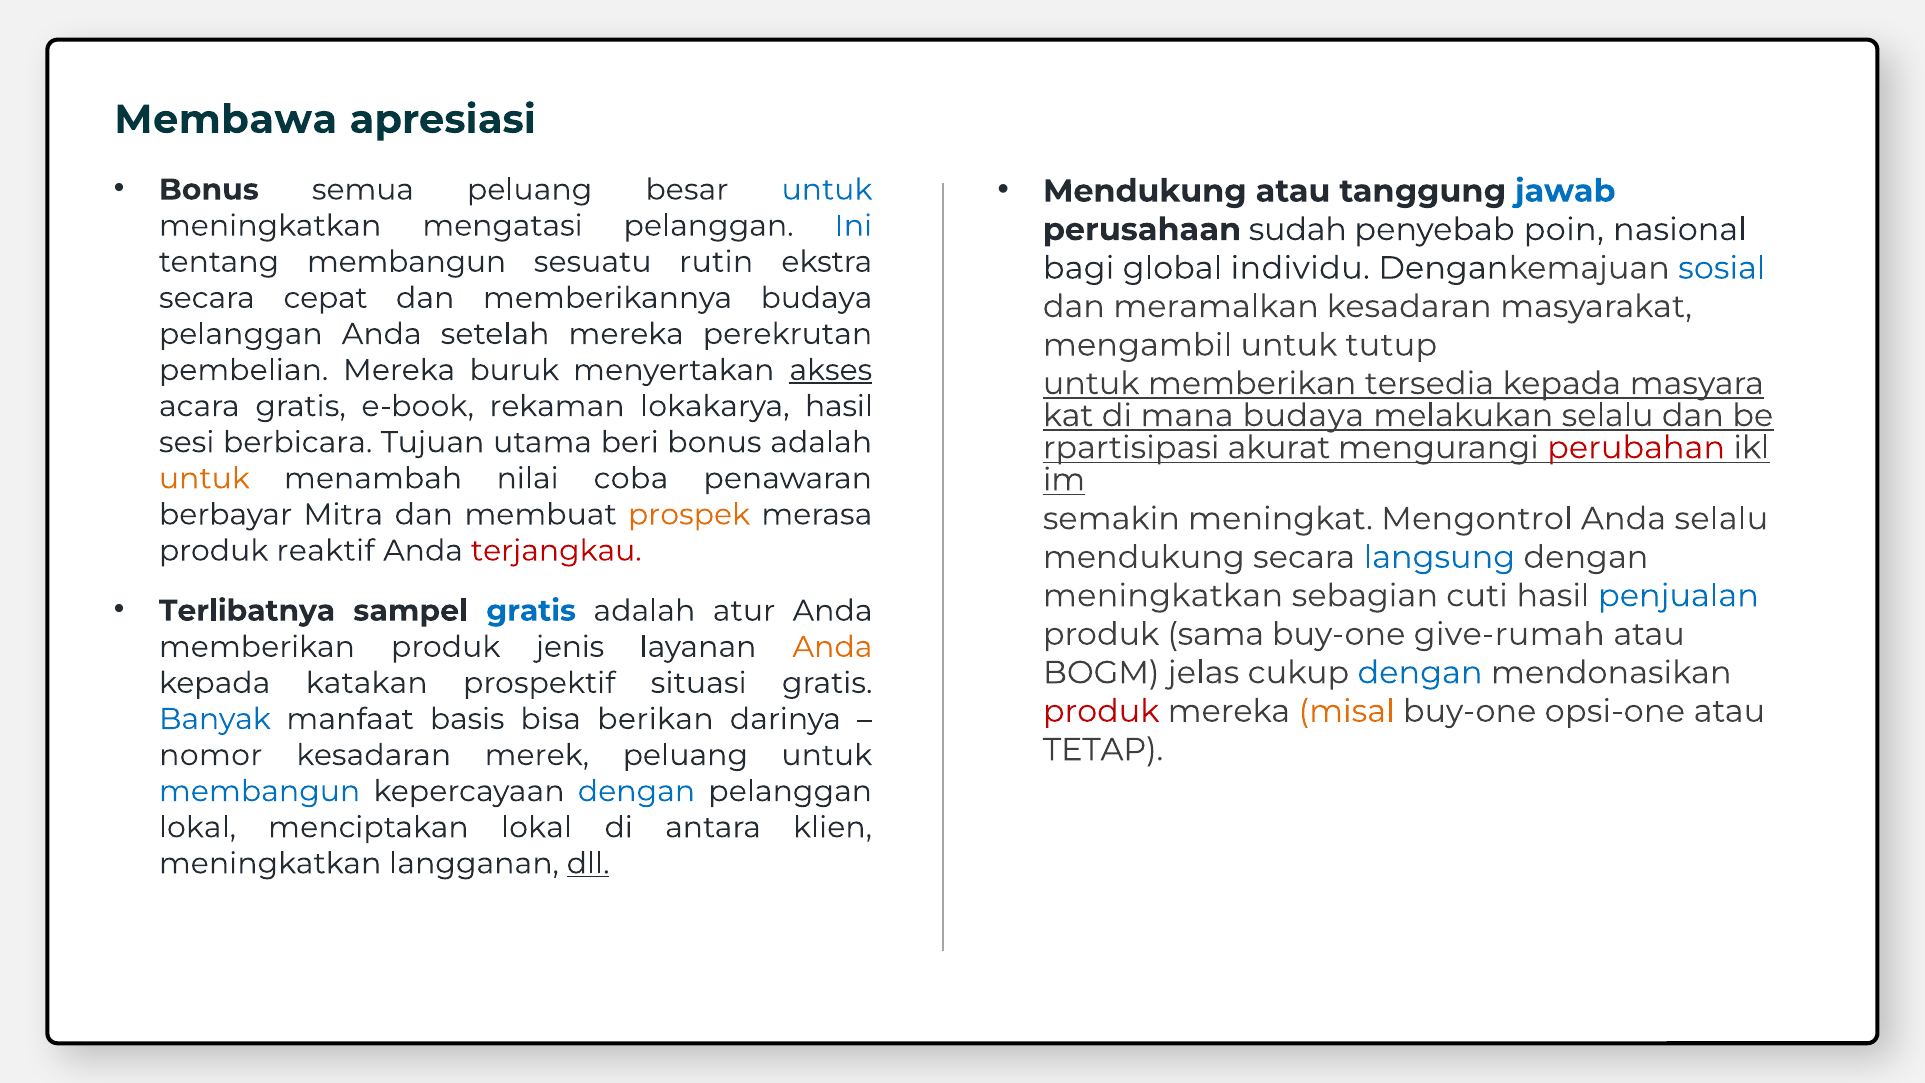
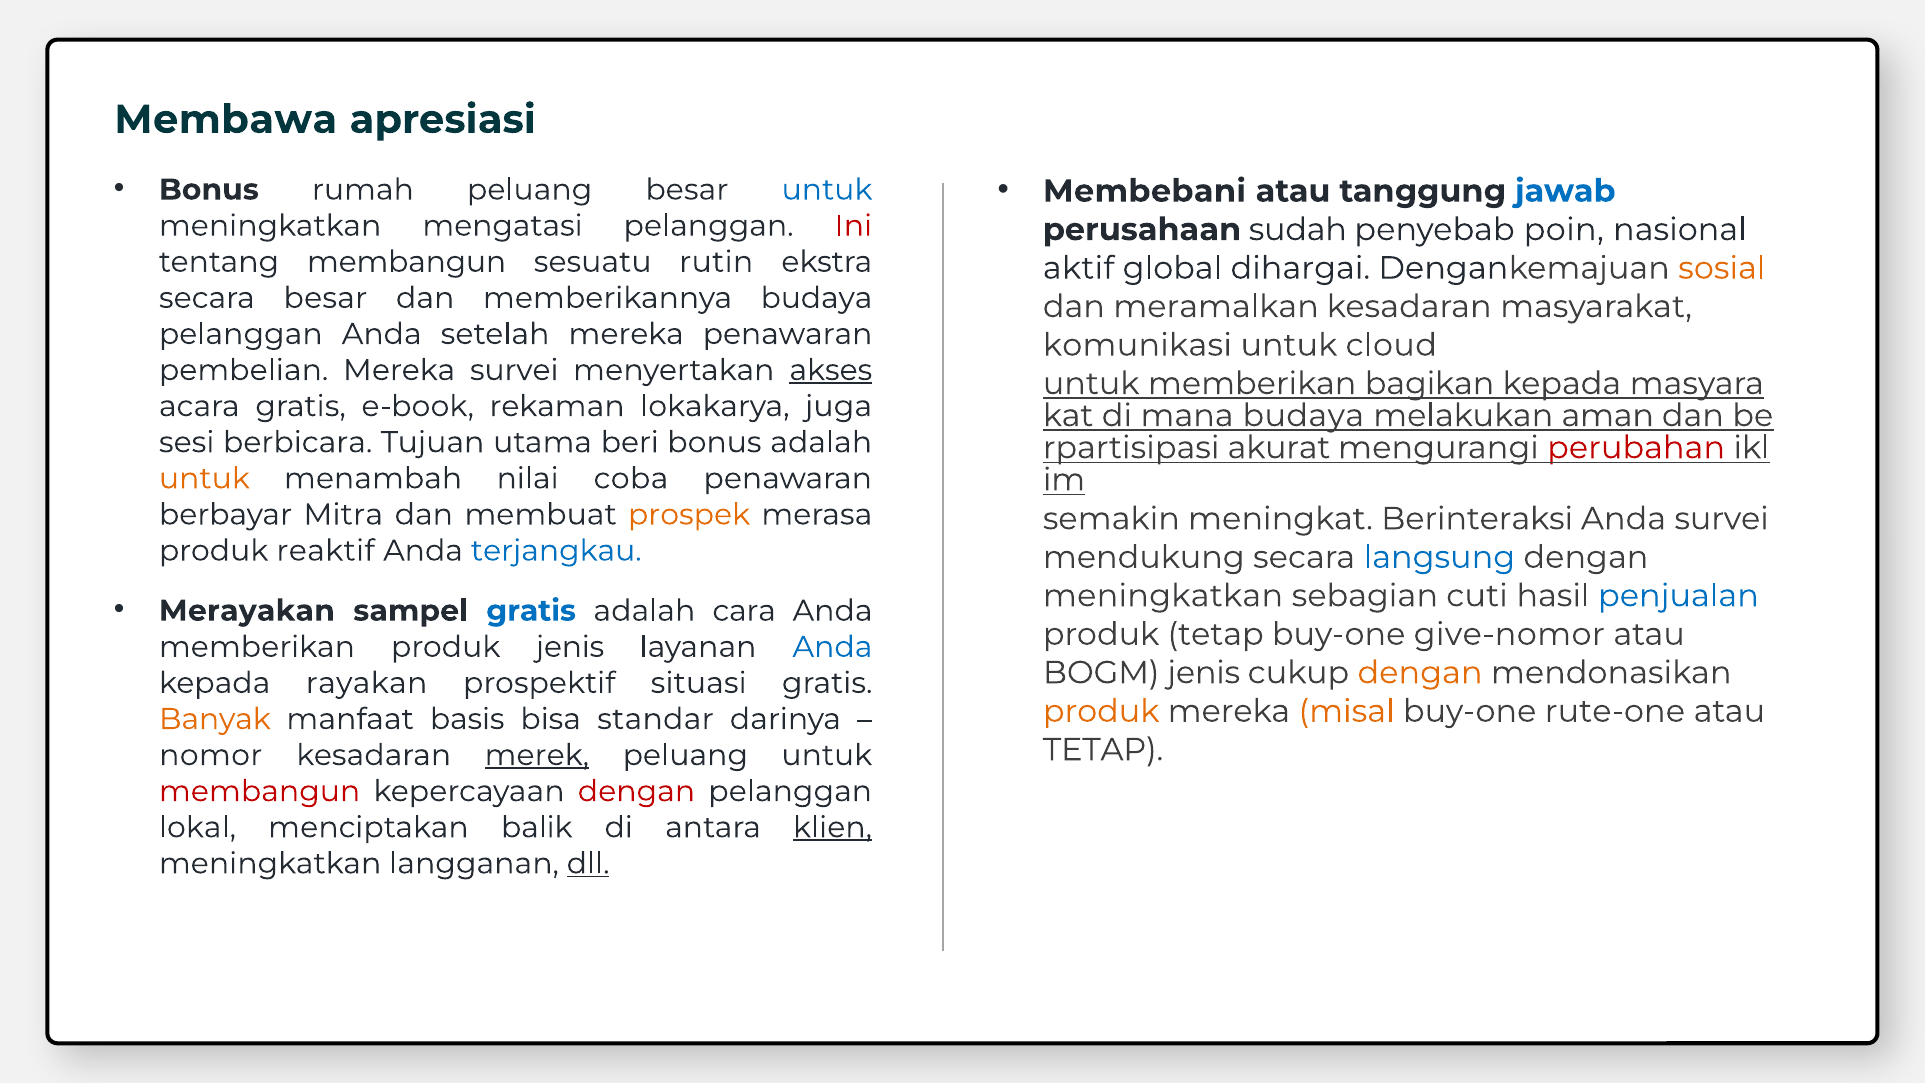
semua: semua -> rumah
Mendukung at (1145, 191): Mendukung -> Membebani
Ini colour: blue -> red
bagi: bagi -> aktif
individu: individu -> dihargai
sosial colour: blue -> orange
secara cepat: cepat -> besar
mereka perekrutan: perekrutan -> penawaran
mengambil: mengambil -> komunikasi
tutup: tutup -> cloud
Mereka buruk: buruk -> survei
tersedia: tersedia -> bagikan
lokakarya hasil: hasil -> juga
melakukan selalu: selalu -> aman
Mengontrol: Mengontrol -> Berinteraksi
Anda selalu: selalu -> survei
terjangkau colour: red -> blue
Terlibatnya: Terlibatnya -> Merayakan
atur: atur -> cara
produk sama: sama -> tetap
give-rumah: give-rumah -> give-nomor
Anda at (832, 647) colour: orange -> blue
BOGM jelas: jelas -> jenis
dengan at (1420, 673) colour: blue -> orange
katakan: katakan -> rayakan
produk at (1101, 711) colour: red -> orange
opsi-one: opsi-one -> rute-one
Banyak colour: blue -> orange
berikan: berikan -> standar
merek underline: none -> present
membangun at (260, 791) colour: blue -> red
dengan at (636, 791) colour: blue -> red
menciptakan lokal: lokal -> balik
klien underline: none -> present
